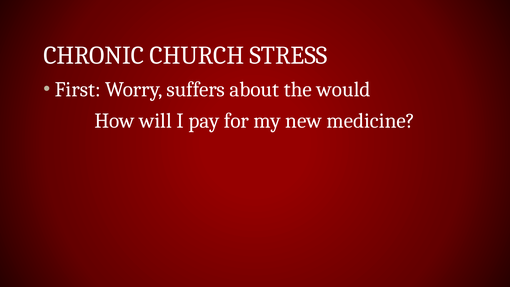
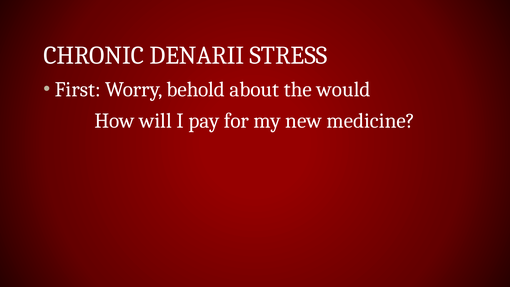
CHURCH: CHURCH -> DENARII
suffers: suffers -> behold
